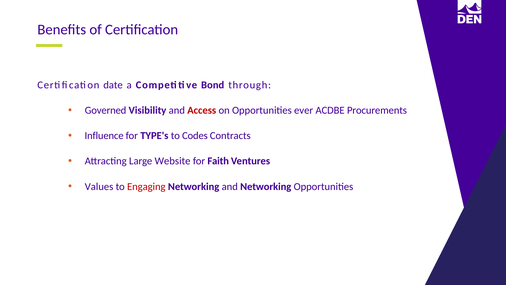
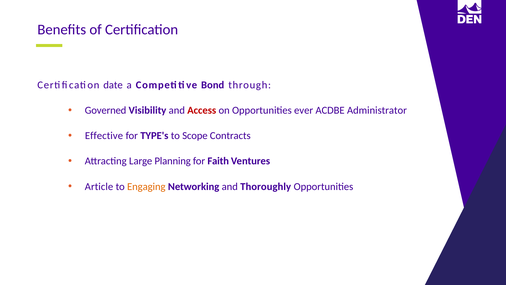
Procurements: Procurements -> Administrator
Influence: Influence -> Effective
Codes: Codes -> Scope
Website: Website -> Planning
Values: Values -> Article
Engaging colour: red -> orange
and Networking: Networking -> Thoroughly
